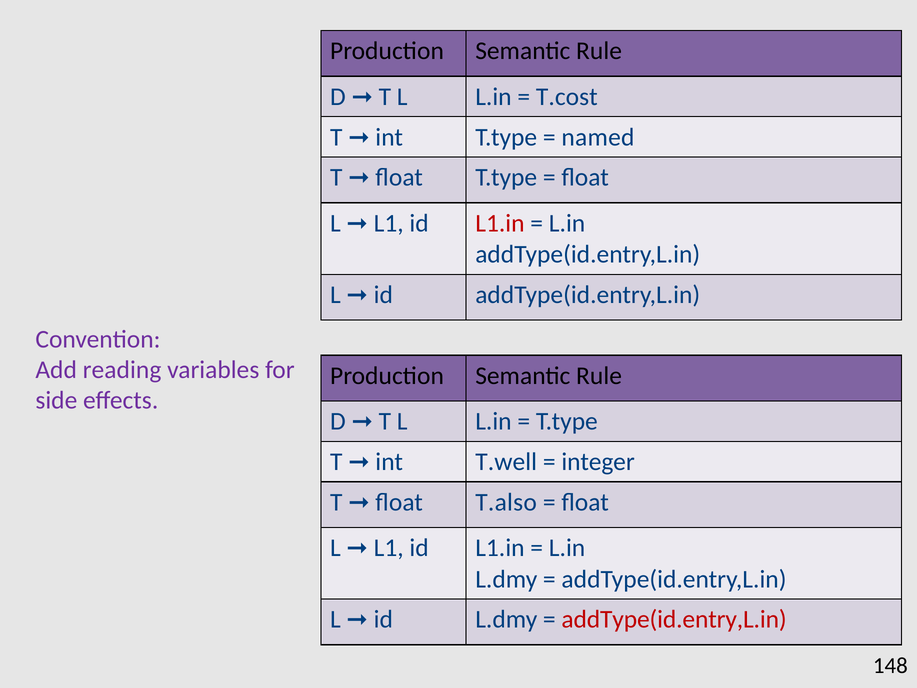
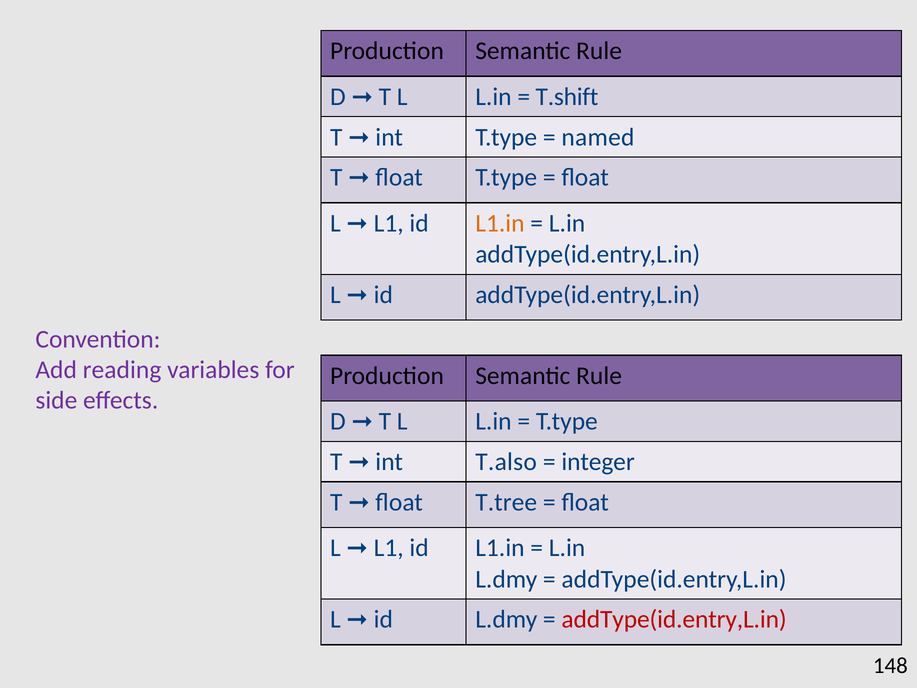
T.cost: T.cost -> T.shift
L1.in at (500, 223) colour: red -> orange
T.well: T.well -> T.also
T.also: T.also -> T.tree
